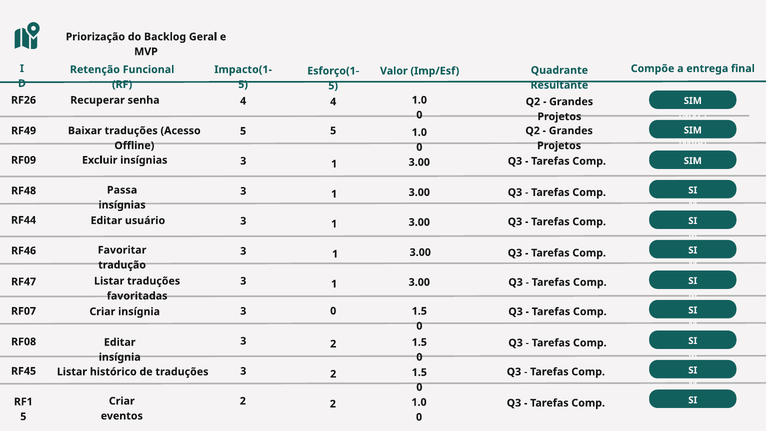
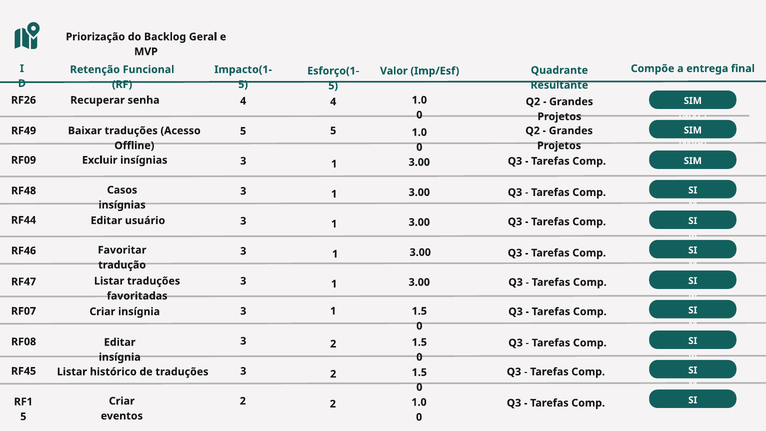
Passa: Passa -> Casos
0 at (333, 311): 0 -> 1
